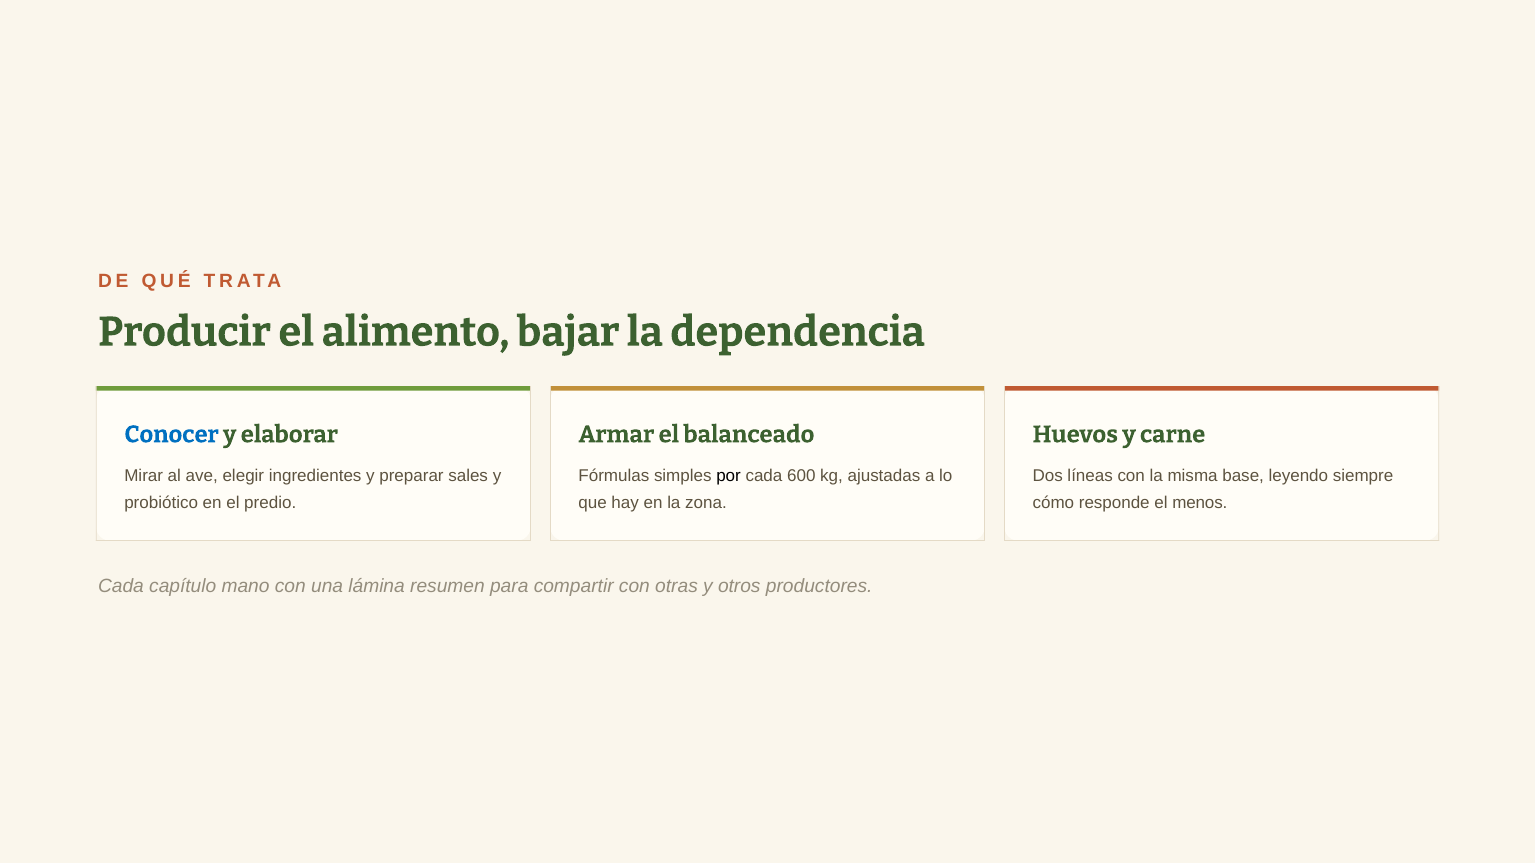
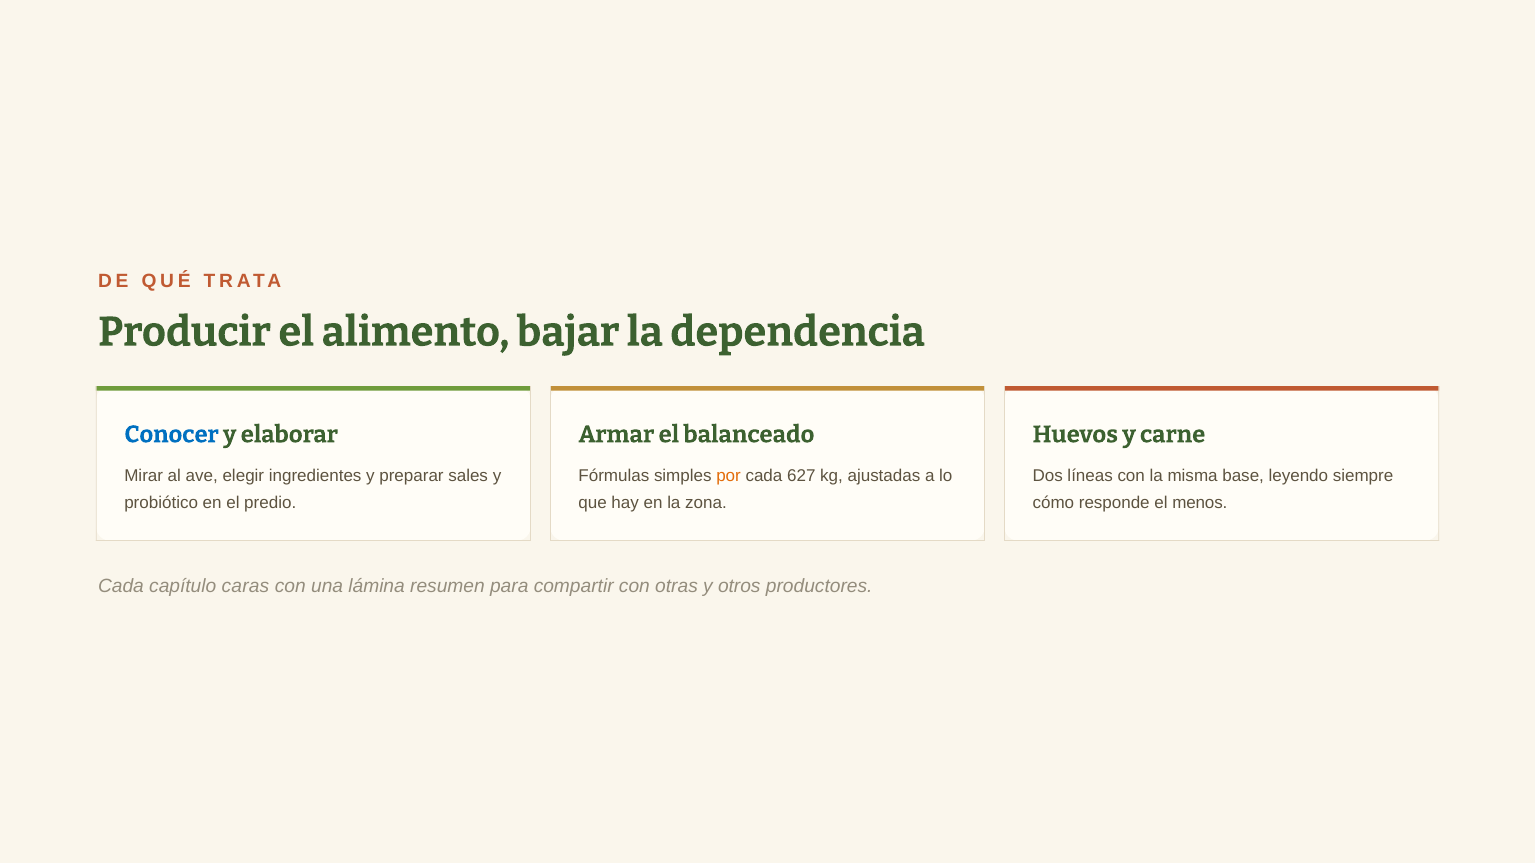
por colour: black -> orange
600: 600 -> 627
mano: mano -> caras
